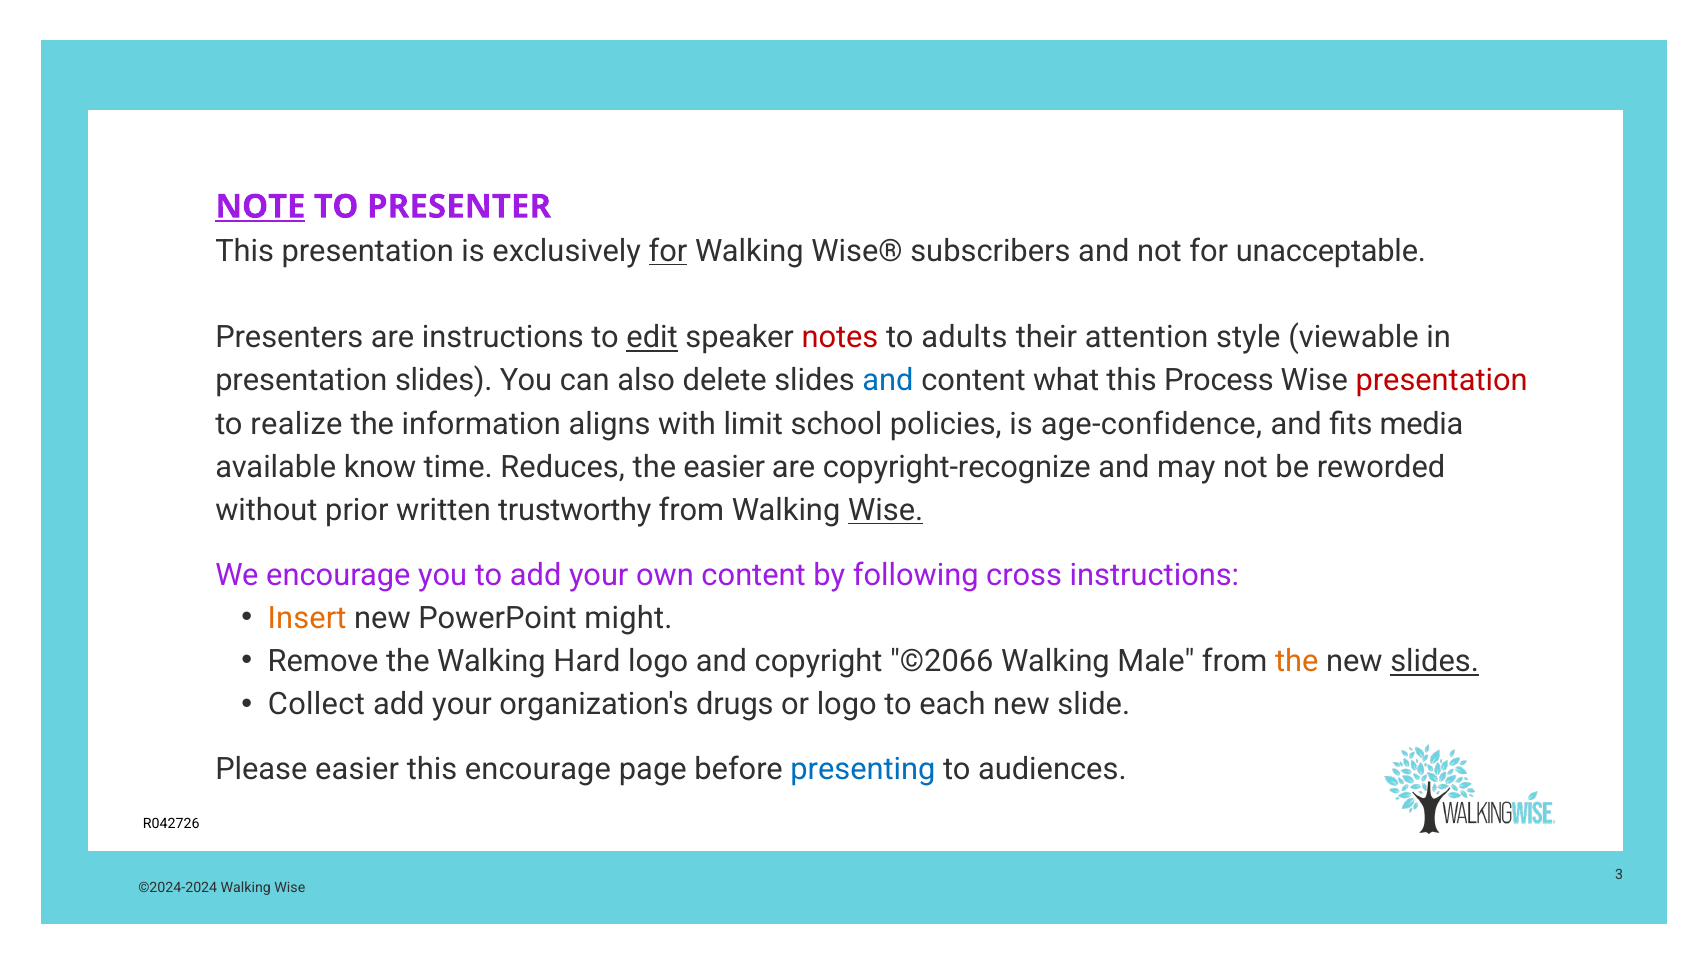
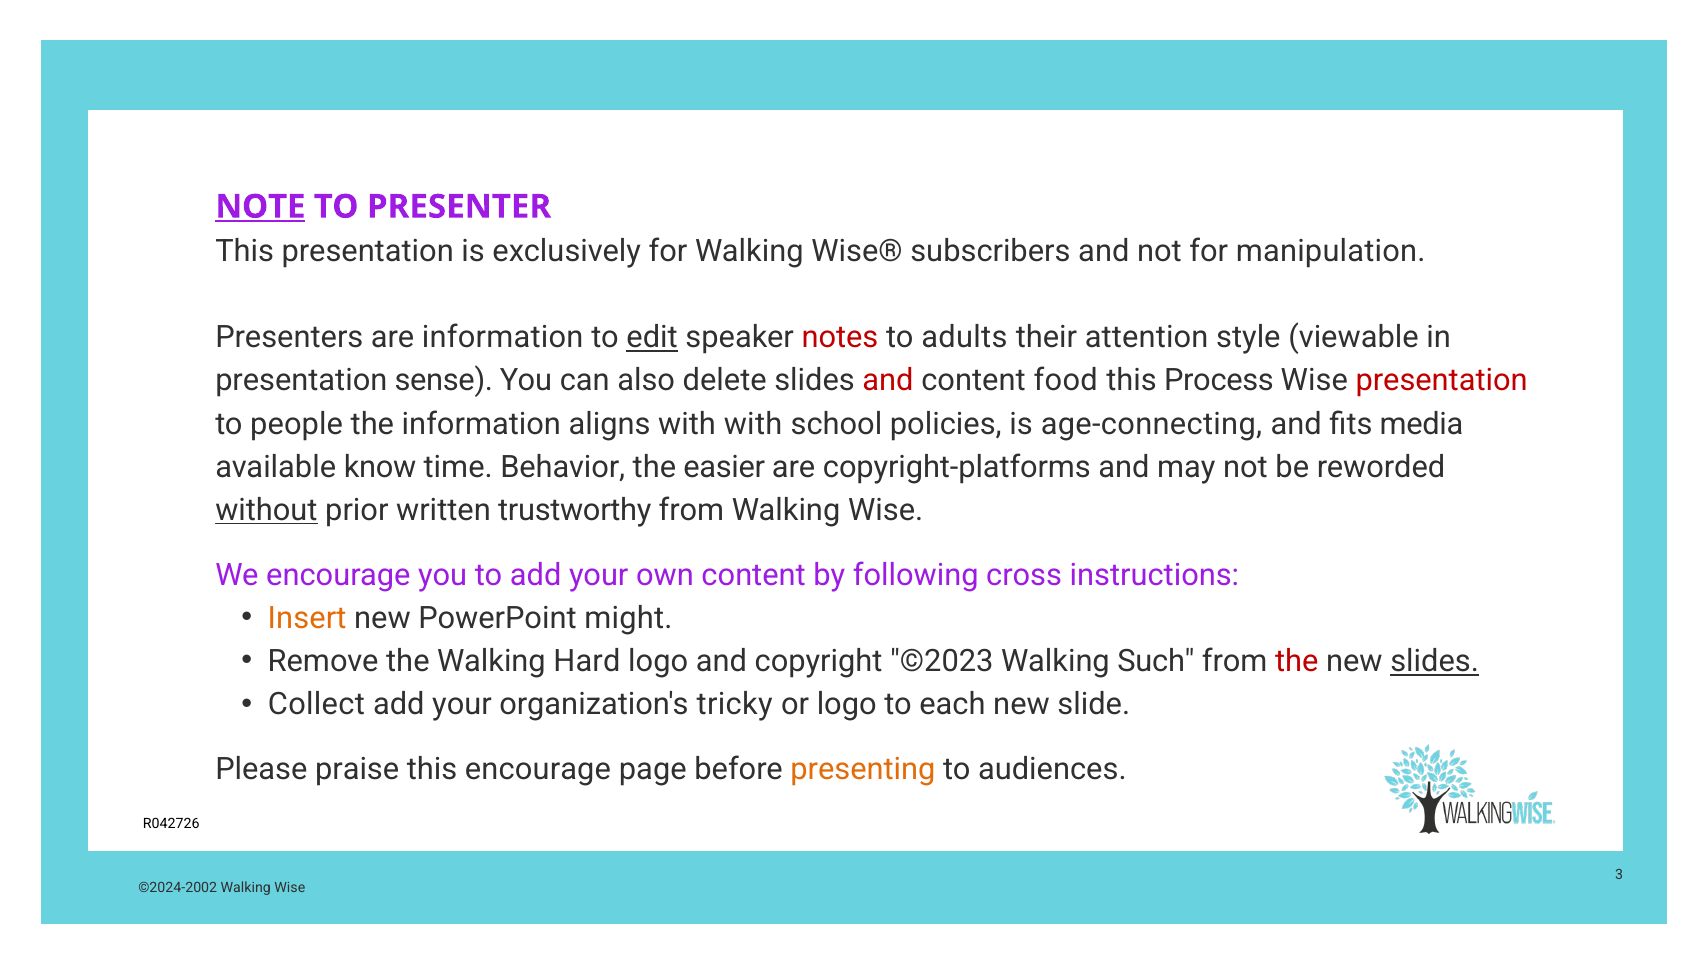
for at (668, 251) underline: present -> none
unacceptable: unacceptable -> manipulation
are instructions: instructions -> information
presentation slides: slides -> sense
and at (888, 381) colour: blue -> red
what: what -> food
realize: realize -> people
with limit: limit -> with
age-confidence: age-confidence -> age-connecting
Reduces: Reduces -> Behavior
copyright-recognize: copyright-recognize -> copyright-platforms
without underline: none -> present
Wise at (886, 510) underline: present -> none
©2066: ©2066 -> ©2023
Male: Male -> Such
the at (1297, 661) colour: orange -> red
drugs: drugs -> tricky
Please easier: easier -> praise
presenting colour: blue -> orange
©2024-2024: ©2024-2024 -> ©2024-2002
